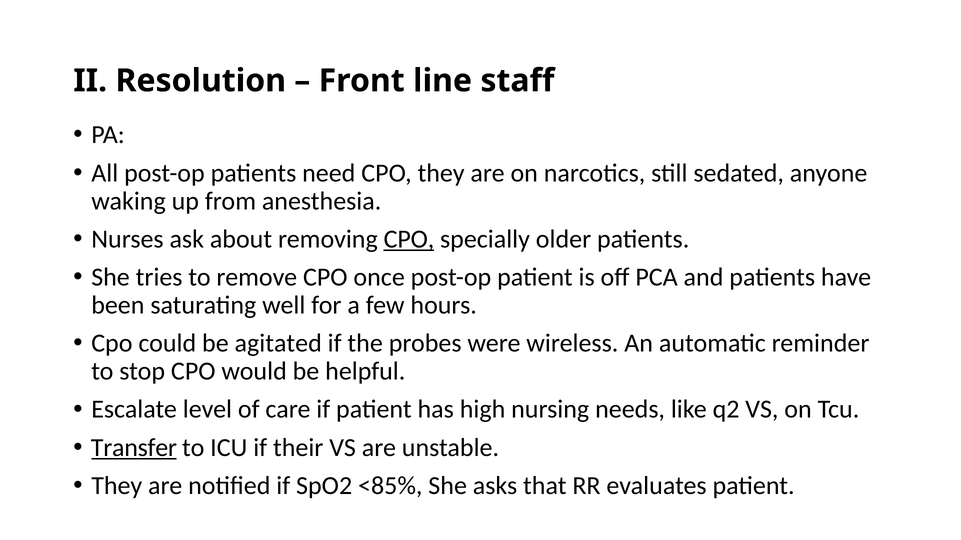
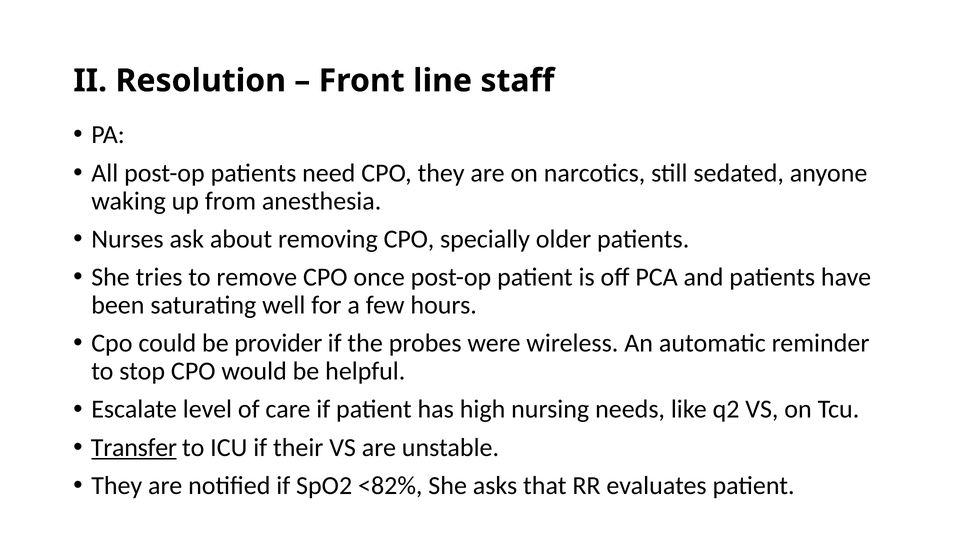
CPO at (409, 239) underline: present -> none
agitated: agitated -> provider
<85%: <85% -> <82%
